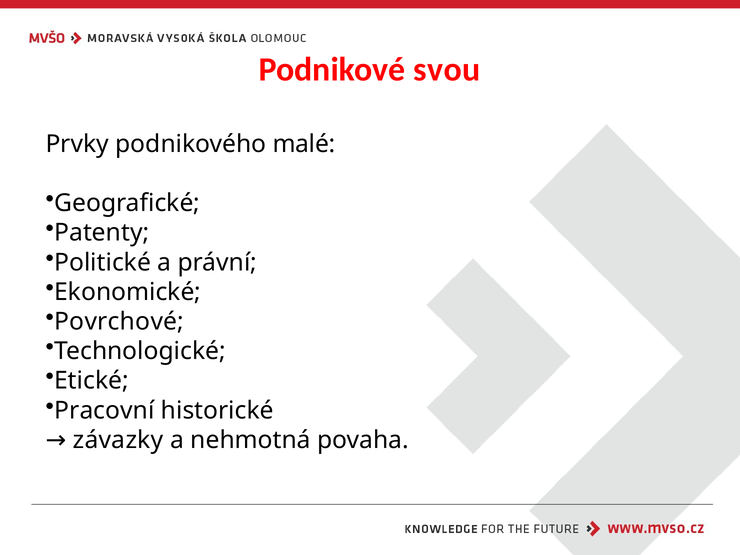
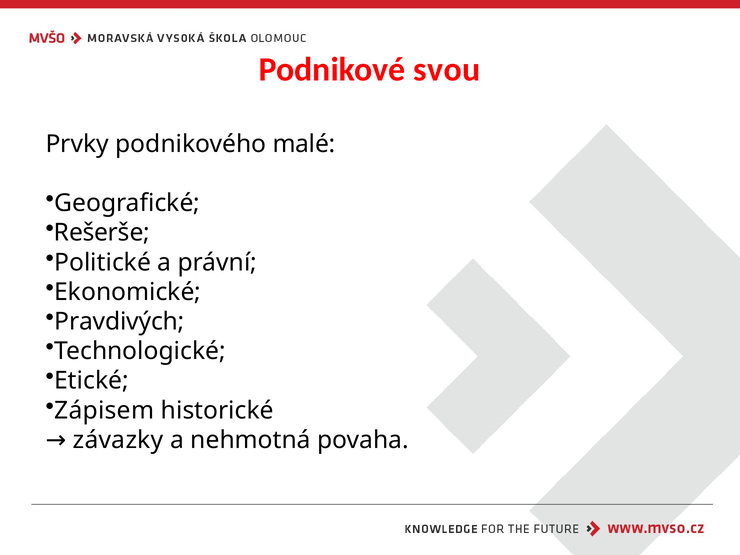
Patenty: Patenty -> Rešerše
Povrchové: Povrchové -> Pravdivých
Pracovní: Pracovní -> Zápisem
